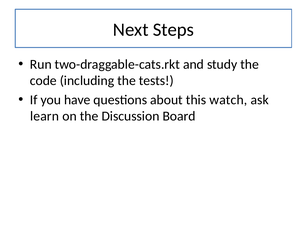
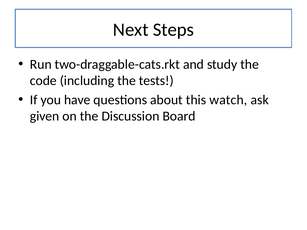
learn: learn -> given
